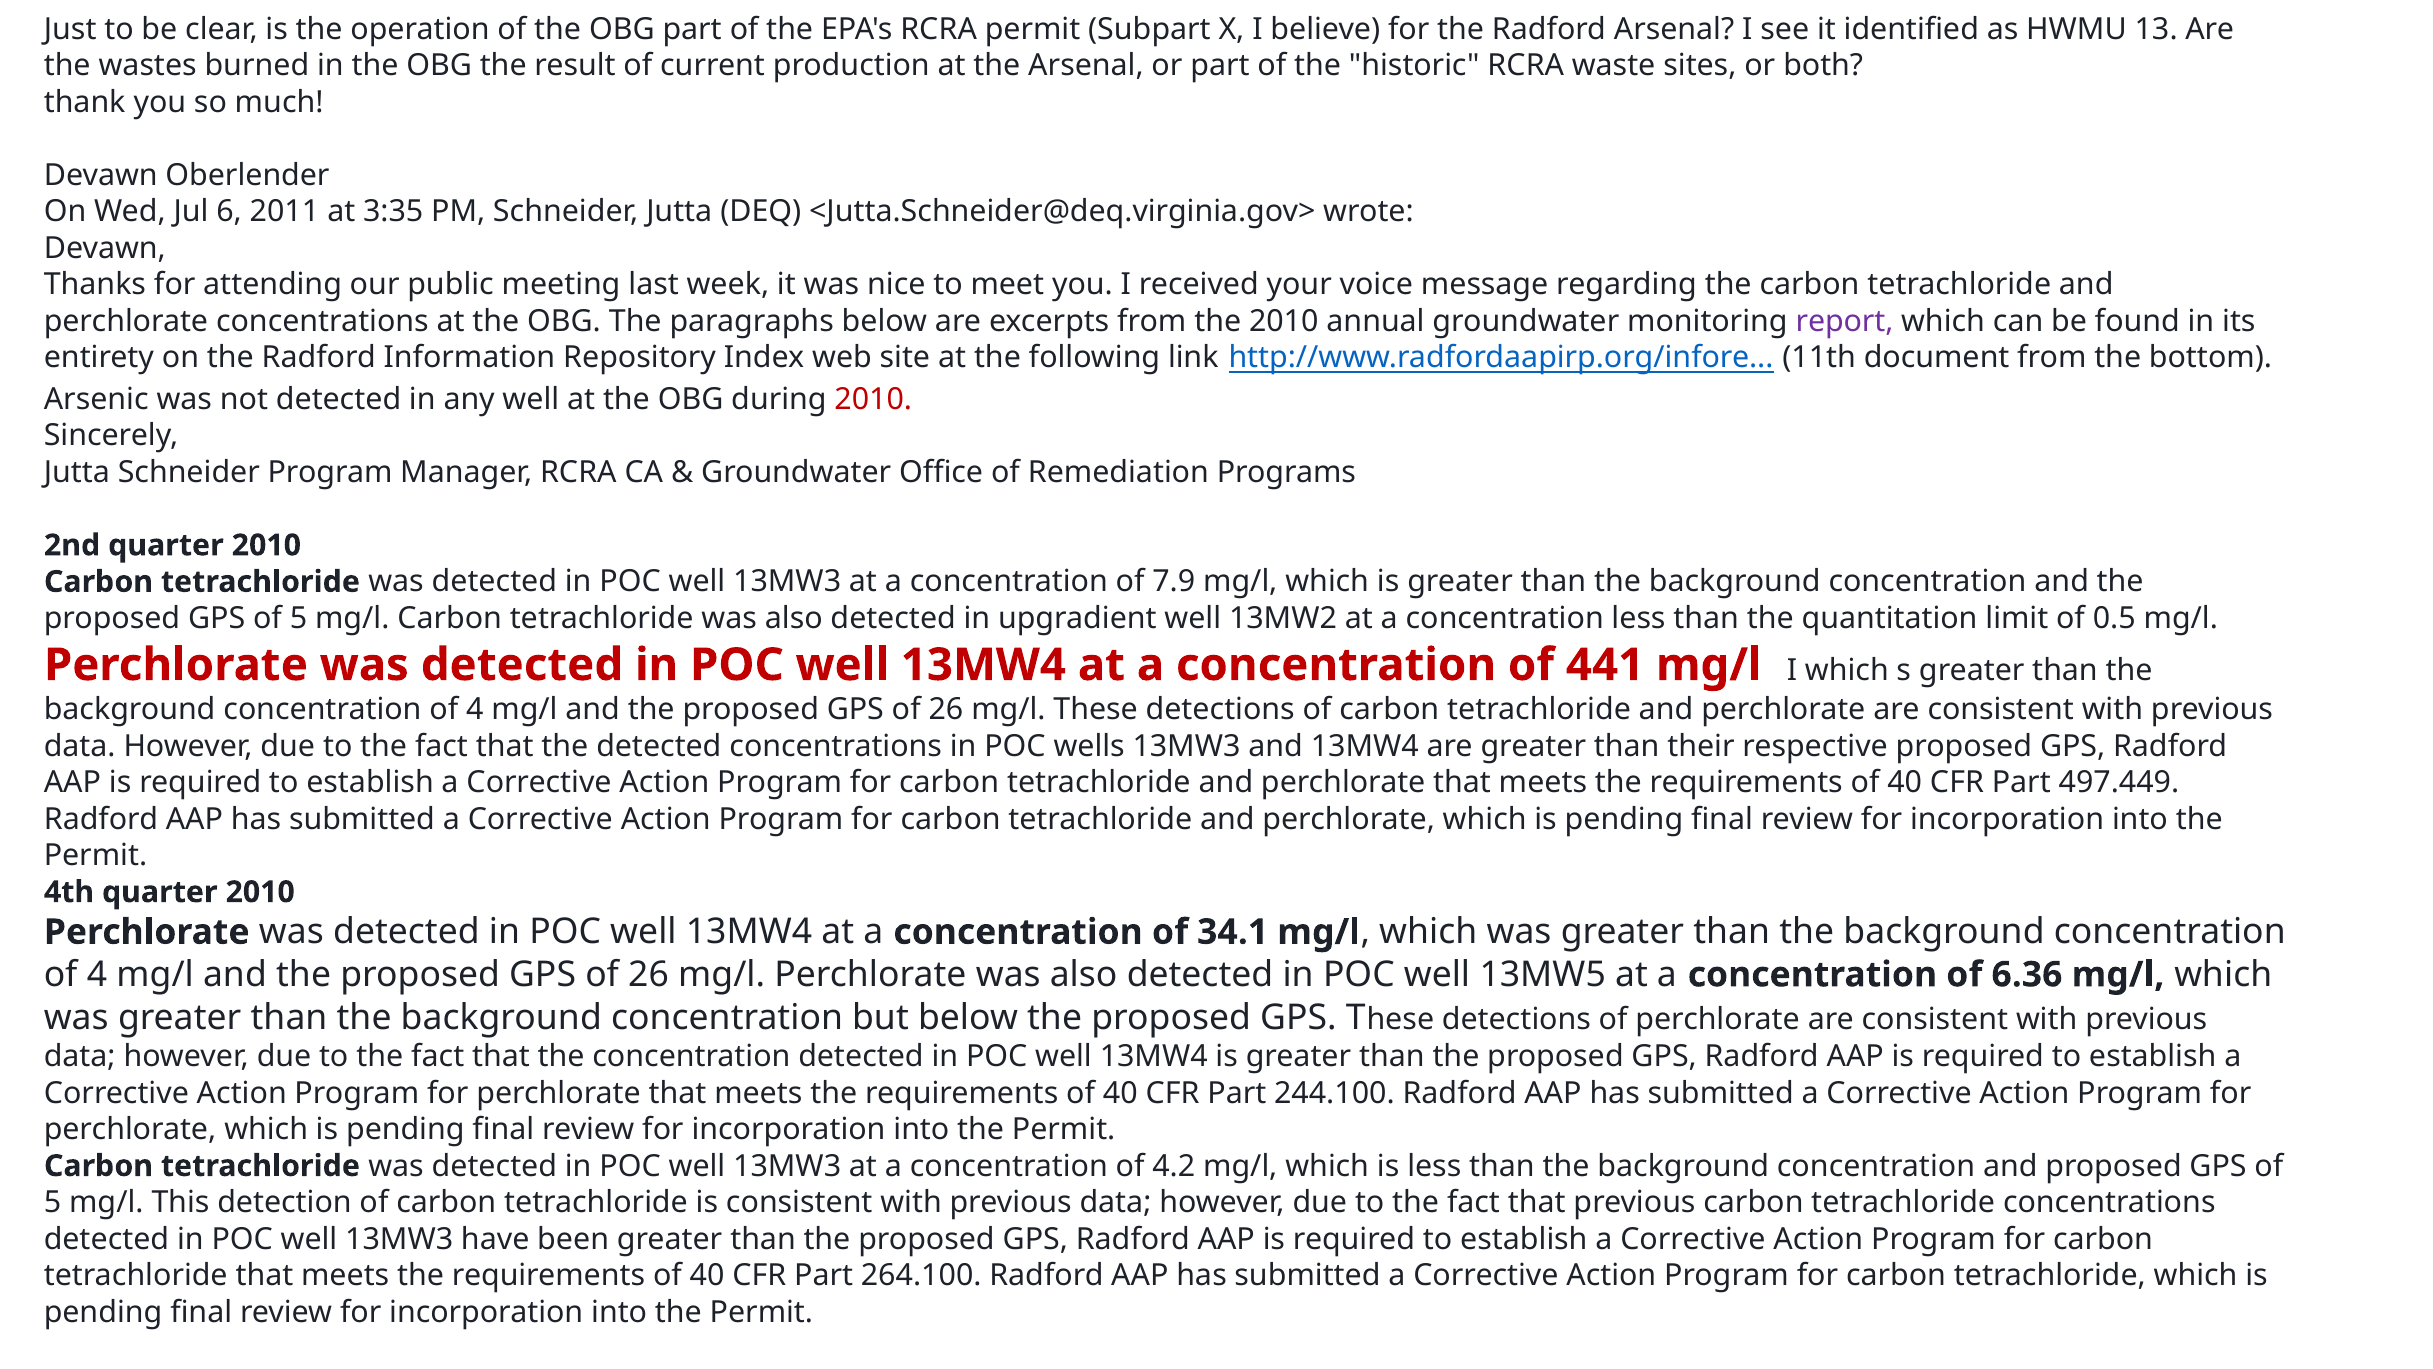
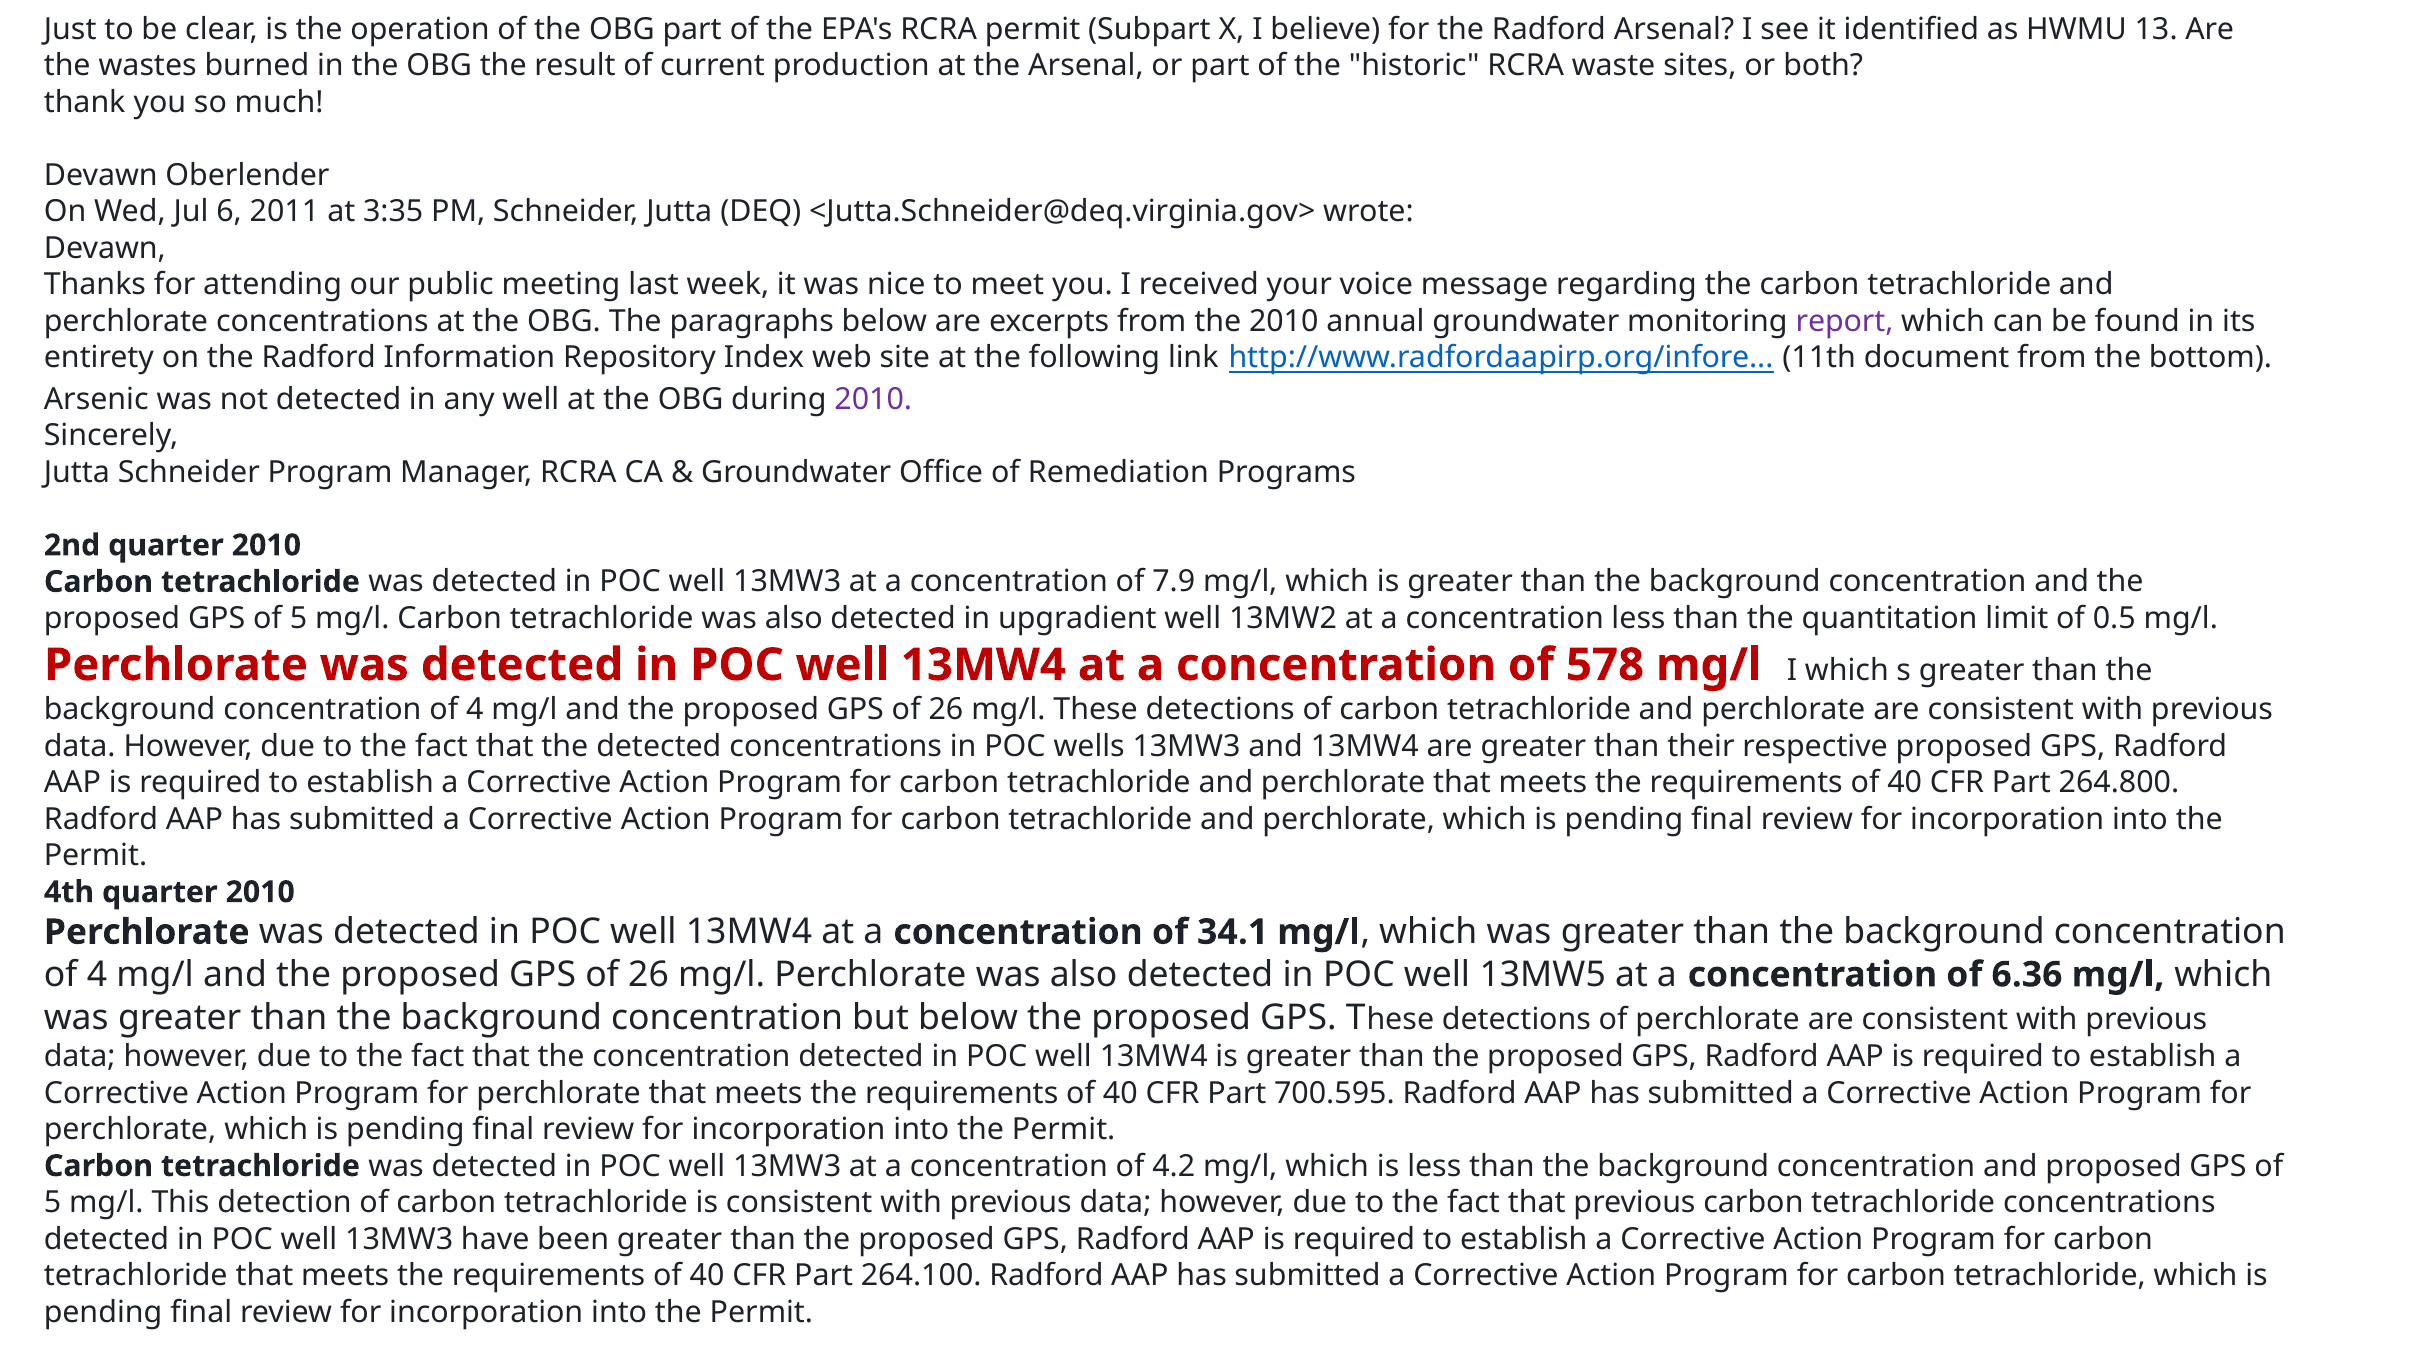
2010 at (873, 399) colour: red -> purple
441: 441 -> 578
497.449: 497.449 -> 264.800
244.100: 244.100 -> 700.595
